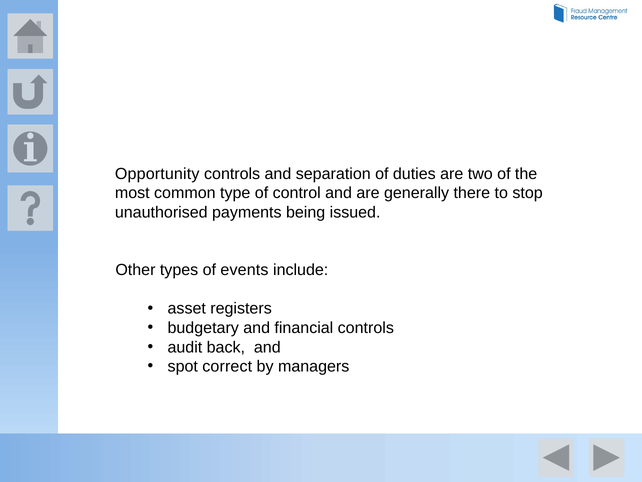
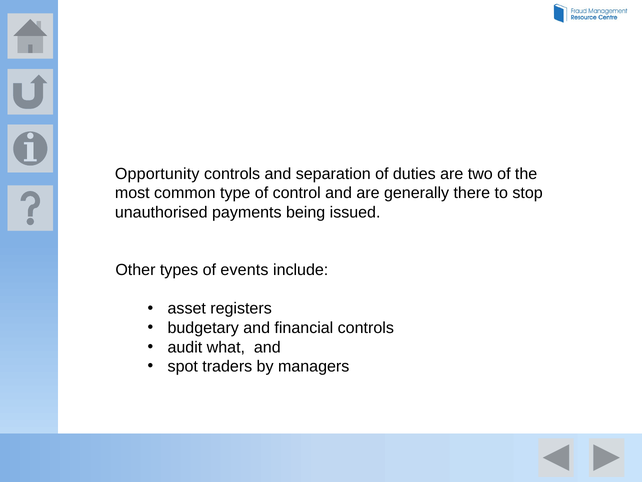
back: back -> what
correct: correct -> traders
